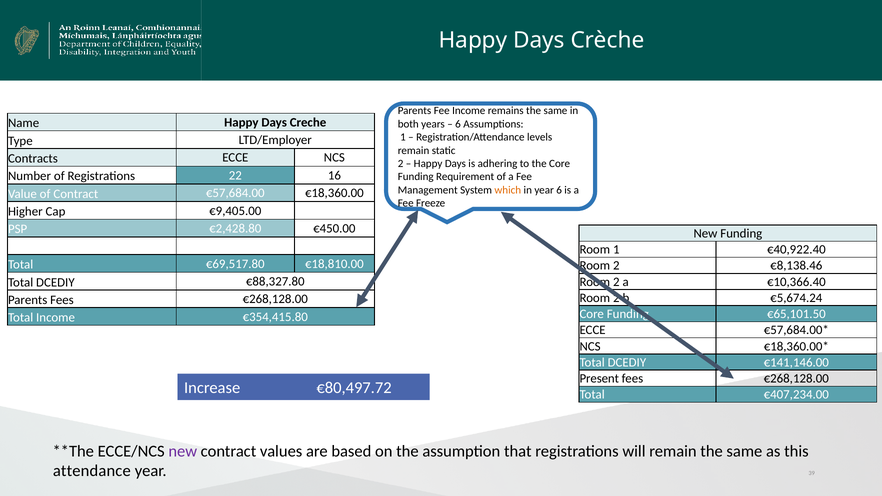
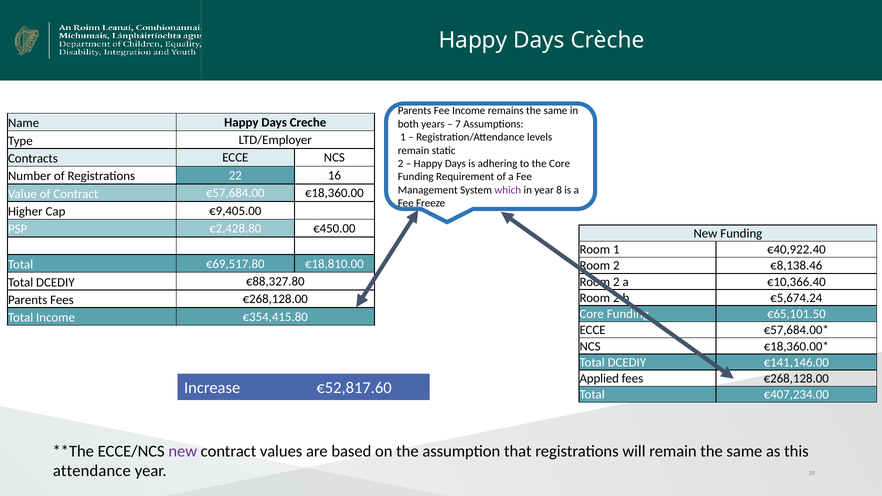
6 at (458, 124): 6 -> 7
which colour: orange -> purple
year 6: 6 -> 8
Present: Present -> Applied
€80,497.72: €80,497.72 -> €52,817.60
